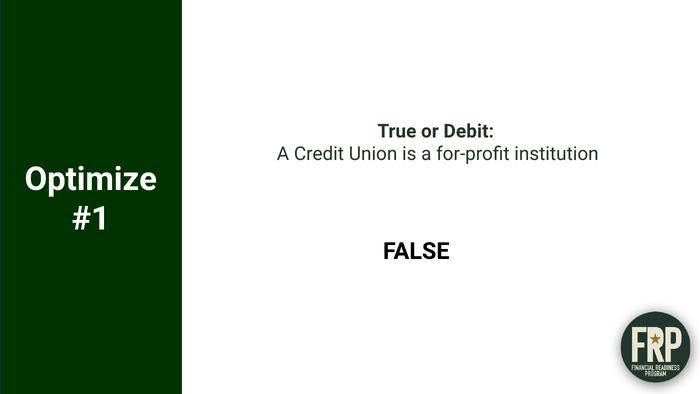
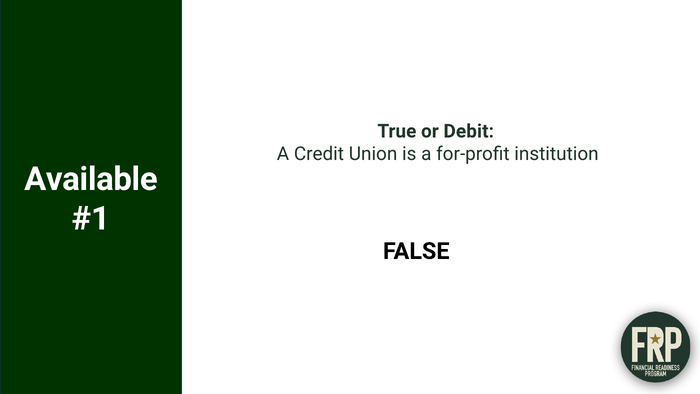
Optimize: Optimize -> Available
